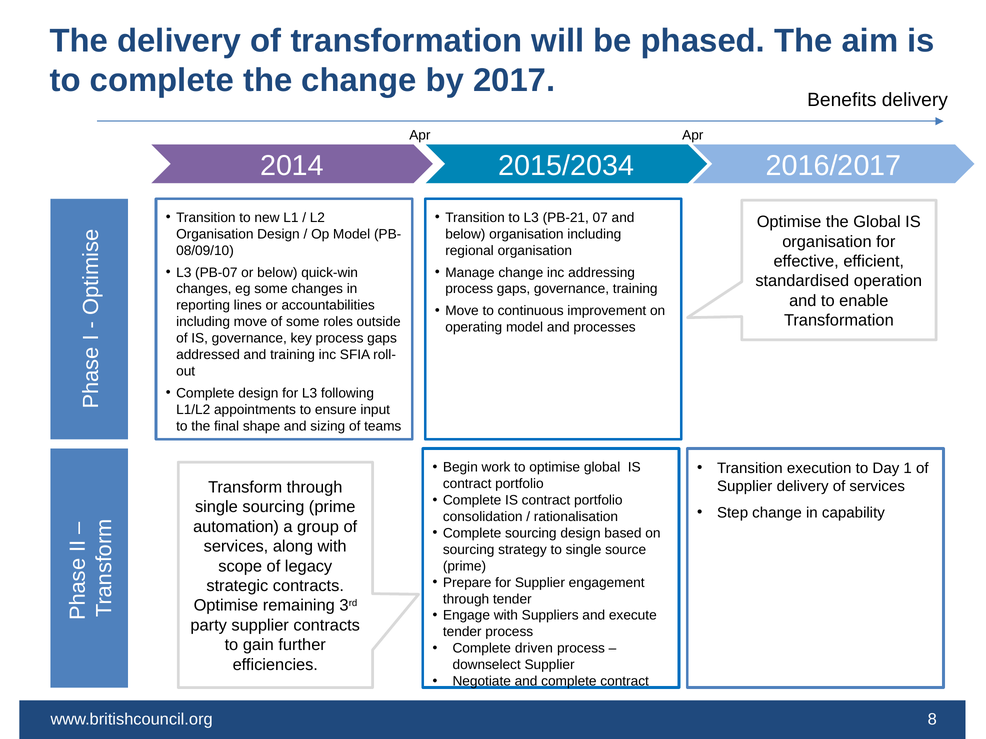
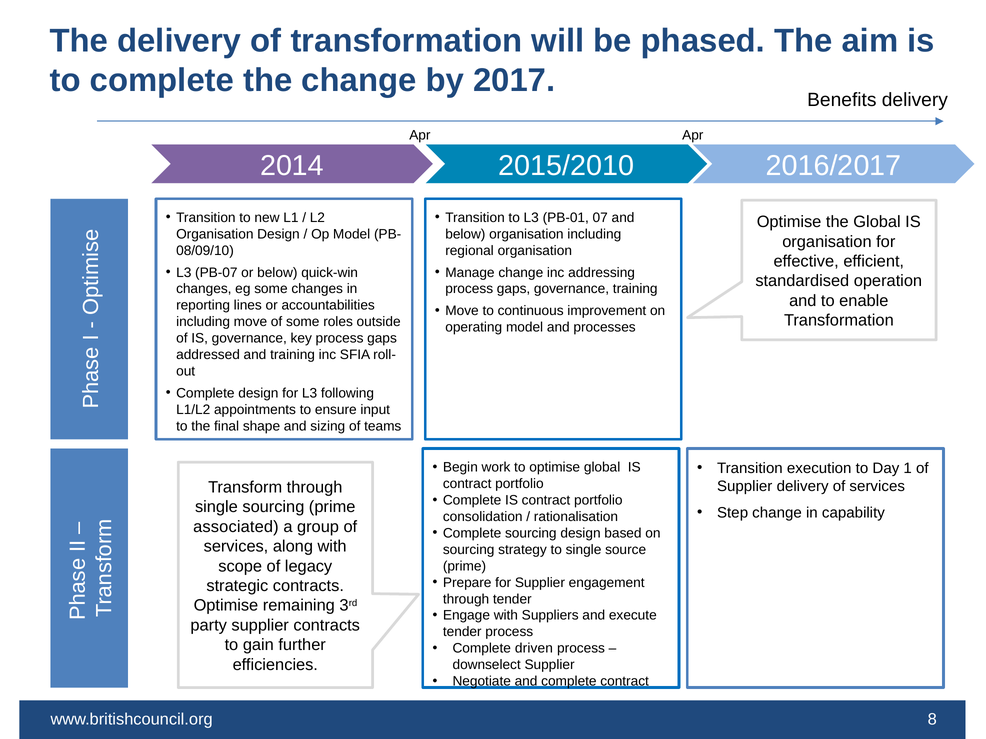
2015/2034: 2015/2034 -> 2015/2010
PB-21: PB-21 -> PB-01
automation: automation -> associated
